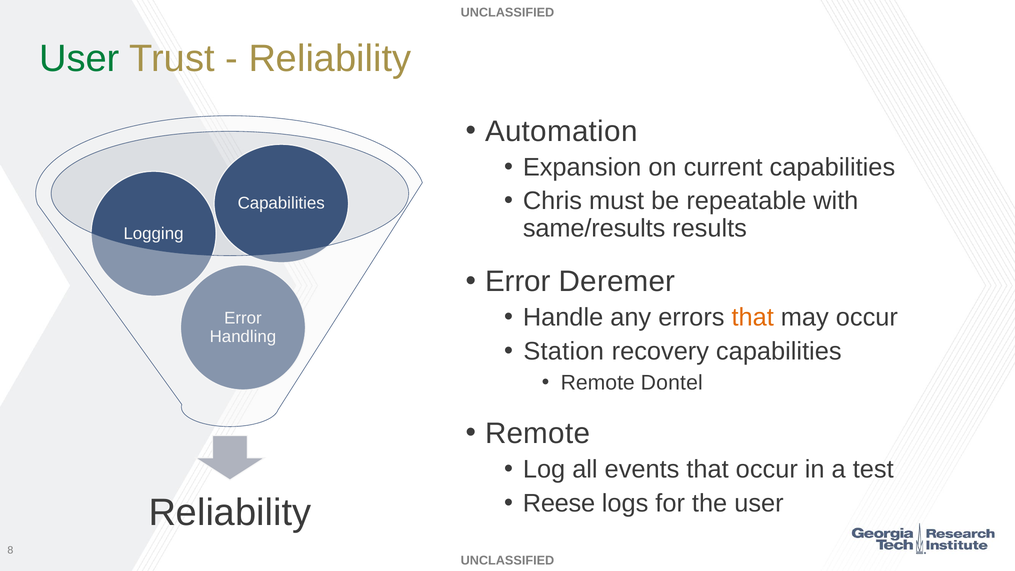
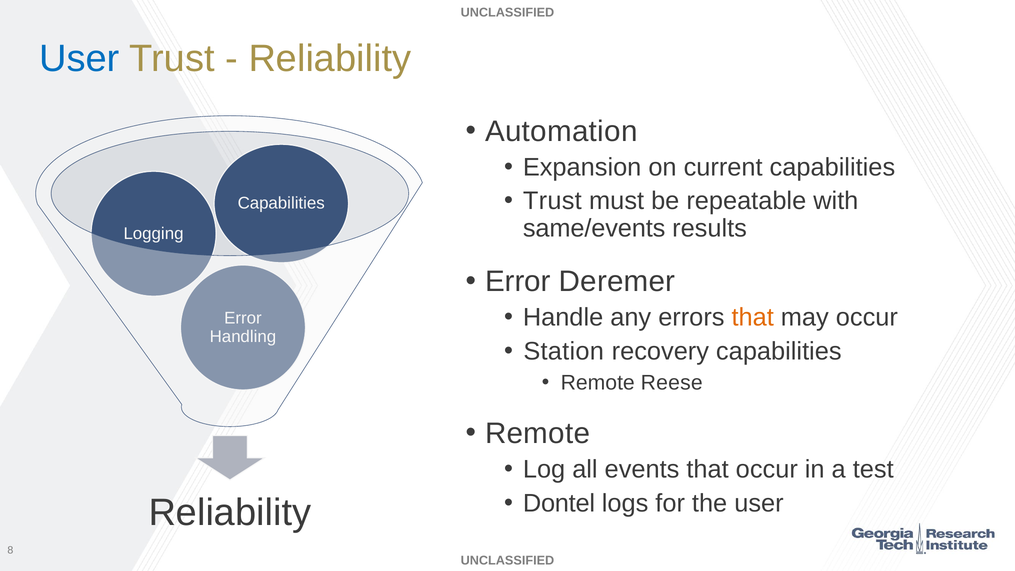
User at (79, 59) colour: green -> blue
Chris at (552, 201): Chris -> Trust
same/results: same/results -> same/events
Dontel: Dontel -> Reese
Reese: Reese -> Dontel
